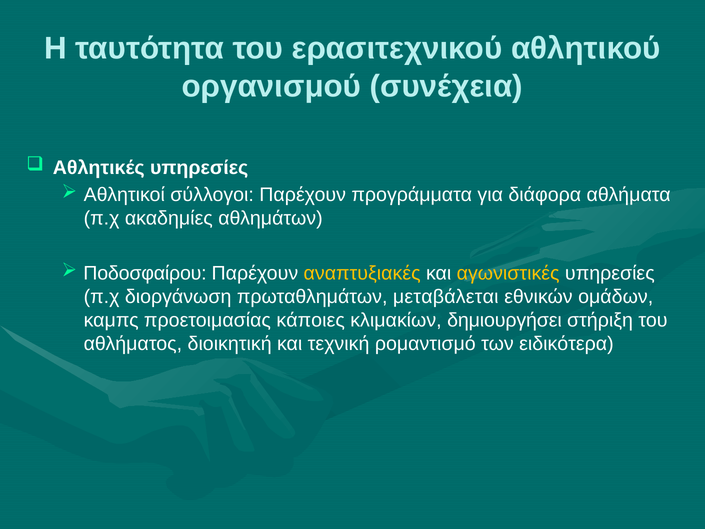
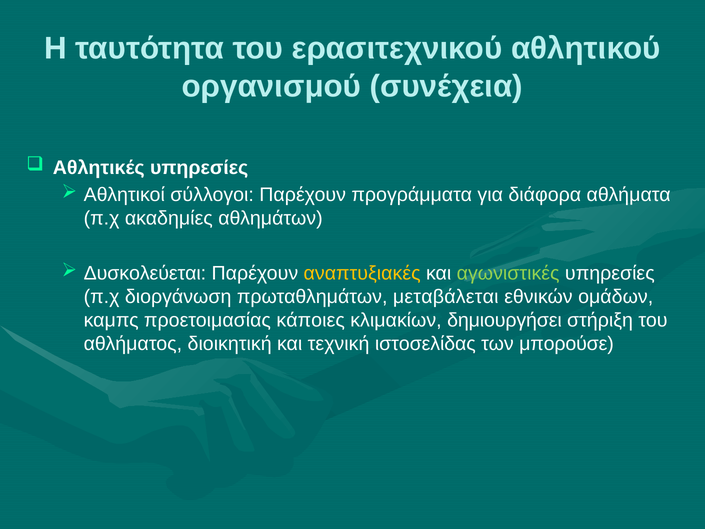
Ποδοσφαίρου: Ποδοσφαίρου -> Δυσκολεύεται
αγωνιστικές colour: yellow -> light green
ρομαντισμό: ρομαντισμό -> ιστοσελίδας
ειδικότερα: ειδικότερα -> μπορούσε
